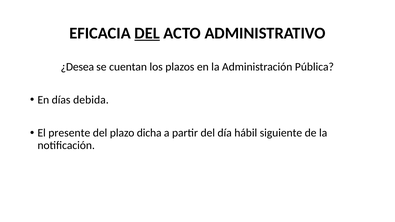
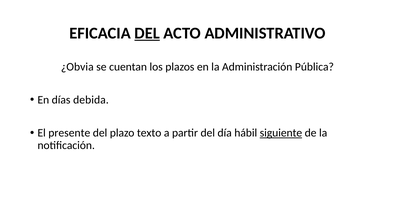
¿Desea: ¿Desea -> ¿Obvia
dicha: dicha -> texto
siguiente underline: none -> present
